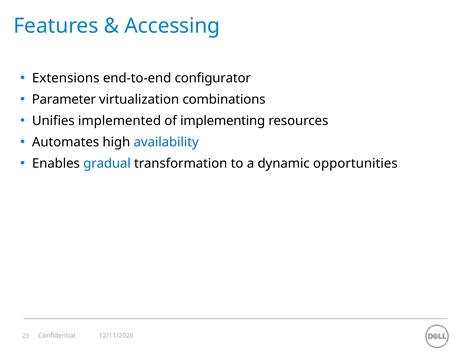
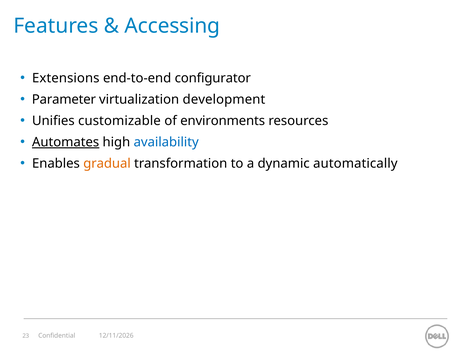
combinations: combinations -> development
implemented: implemented -> customizable
implementing: implementing -> environments
Automates underline: none -> present
gradual colour: blue -> orange
opportunities: opportunities -> automatically
